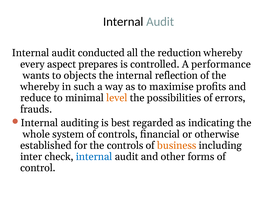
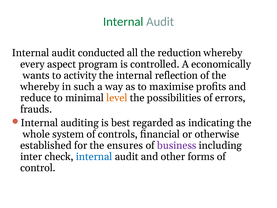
Internal at (123, 22) colour: black -> green
prepares: prepares -> program
performance: performance -> economically
objects: objects -> activity
the controls: controls -> ensures
business colour: orange -> purple
